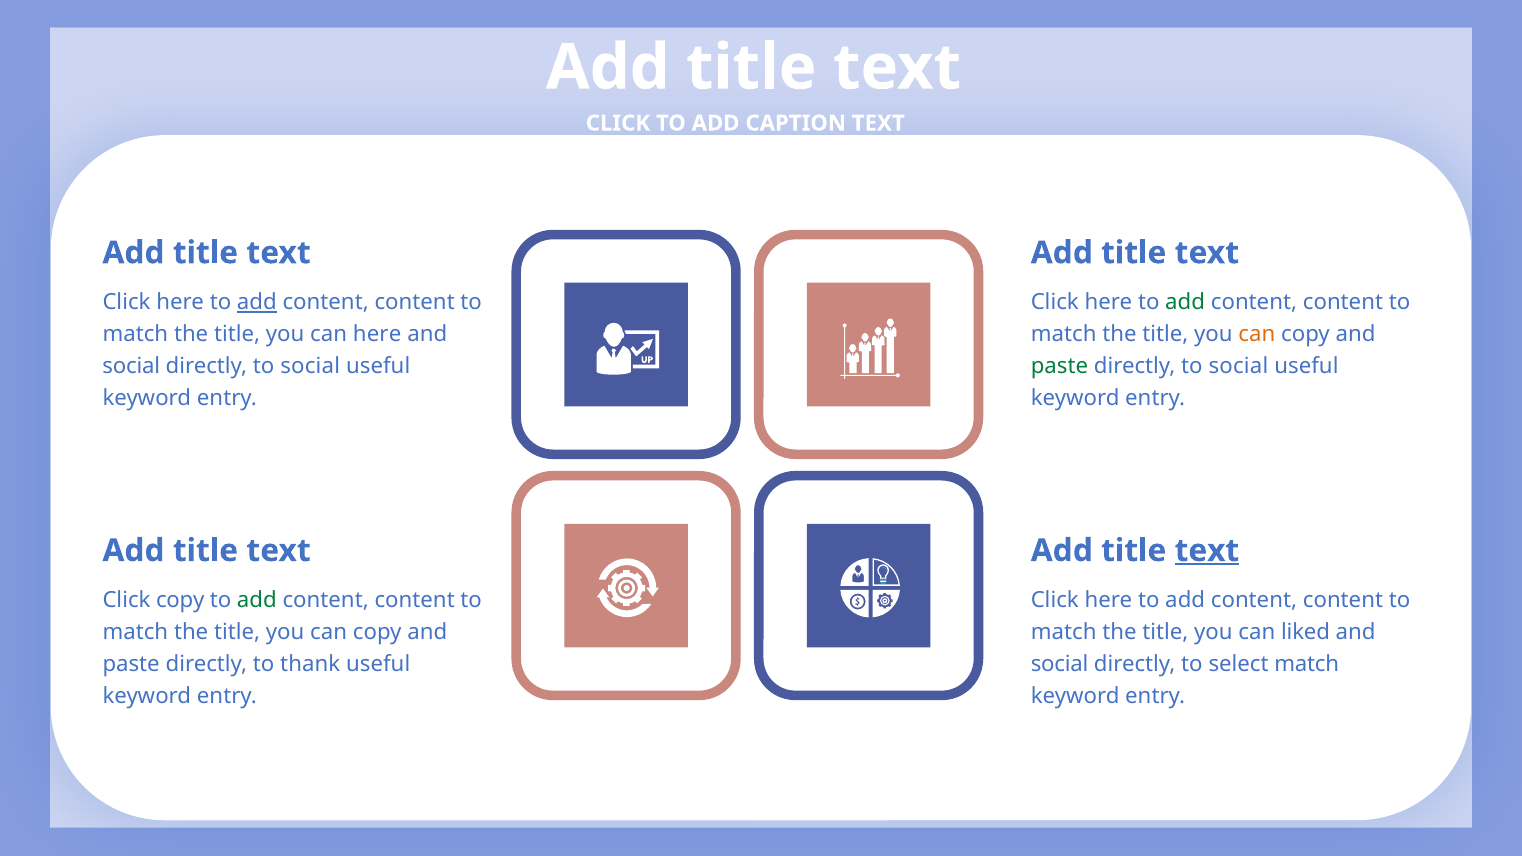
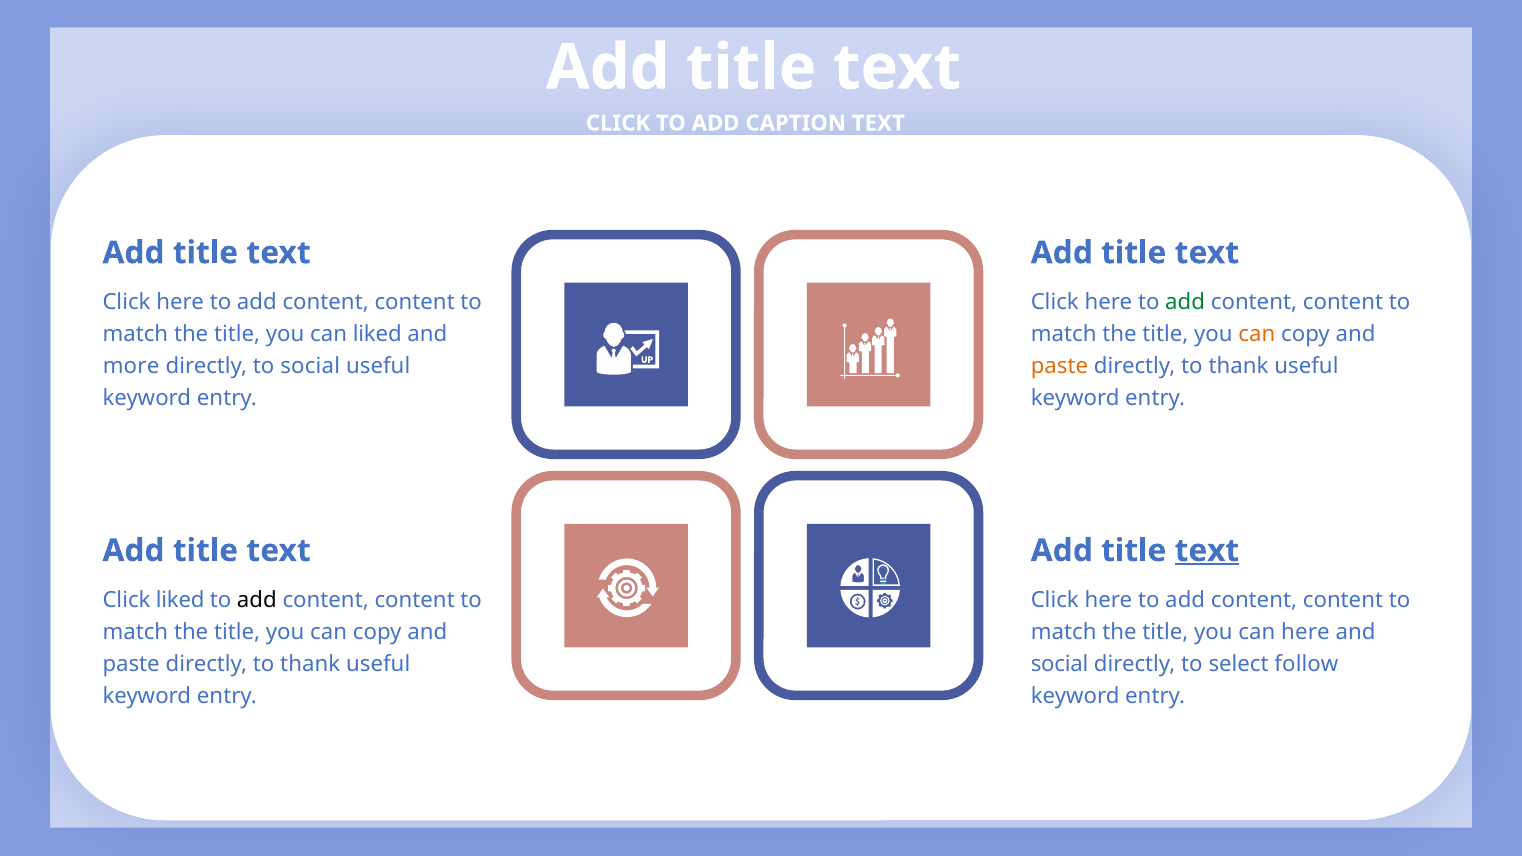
add at (257, 302) underline: present -> none
can here: here -> liked
social at (131, 366): social -> more
paste at (1059, 366) colour: green -> orange
social at (1238, 366): social -> thank
Click copy: copy -> liked
add at (257, 600) colour: green -> black
can liked: liked -> here
select match: match -> follow
